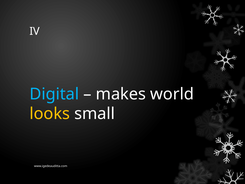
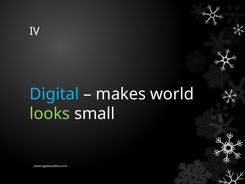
looks colour: yellow -> light green
